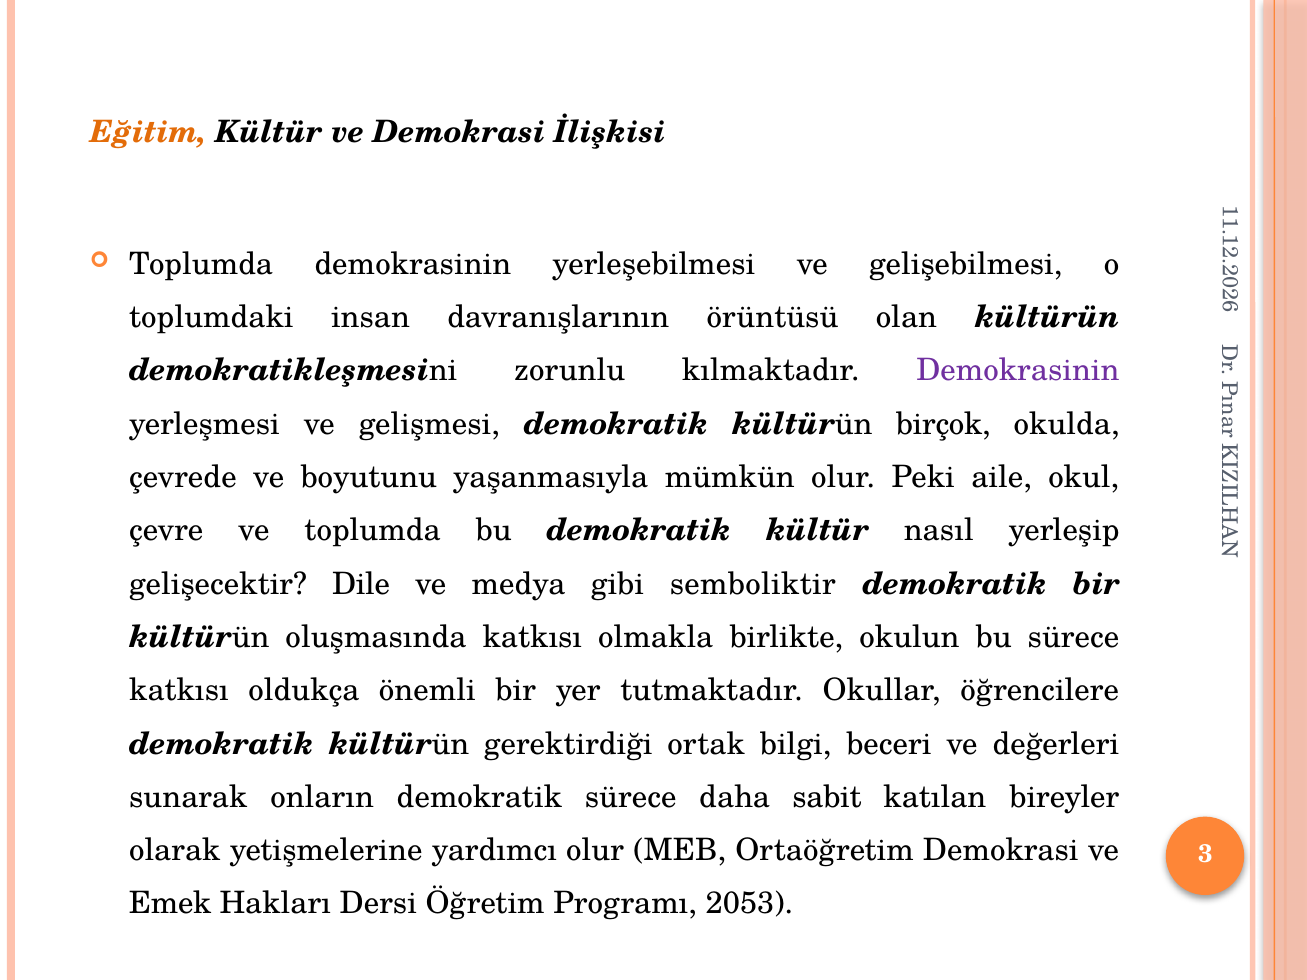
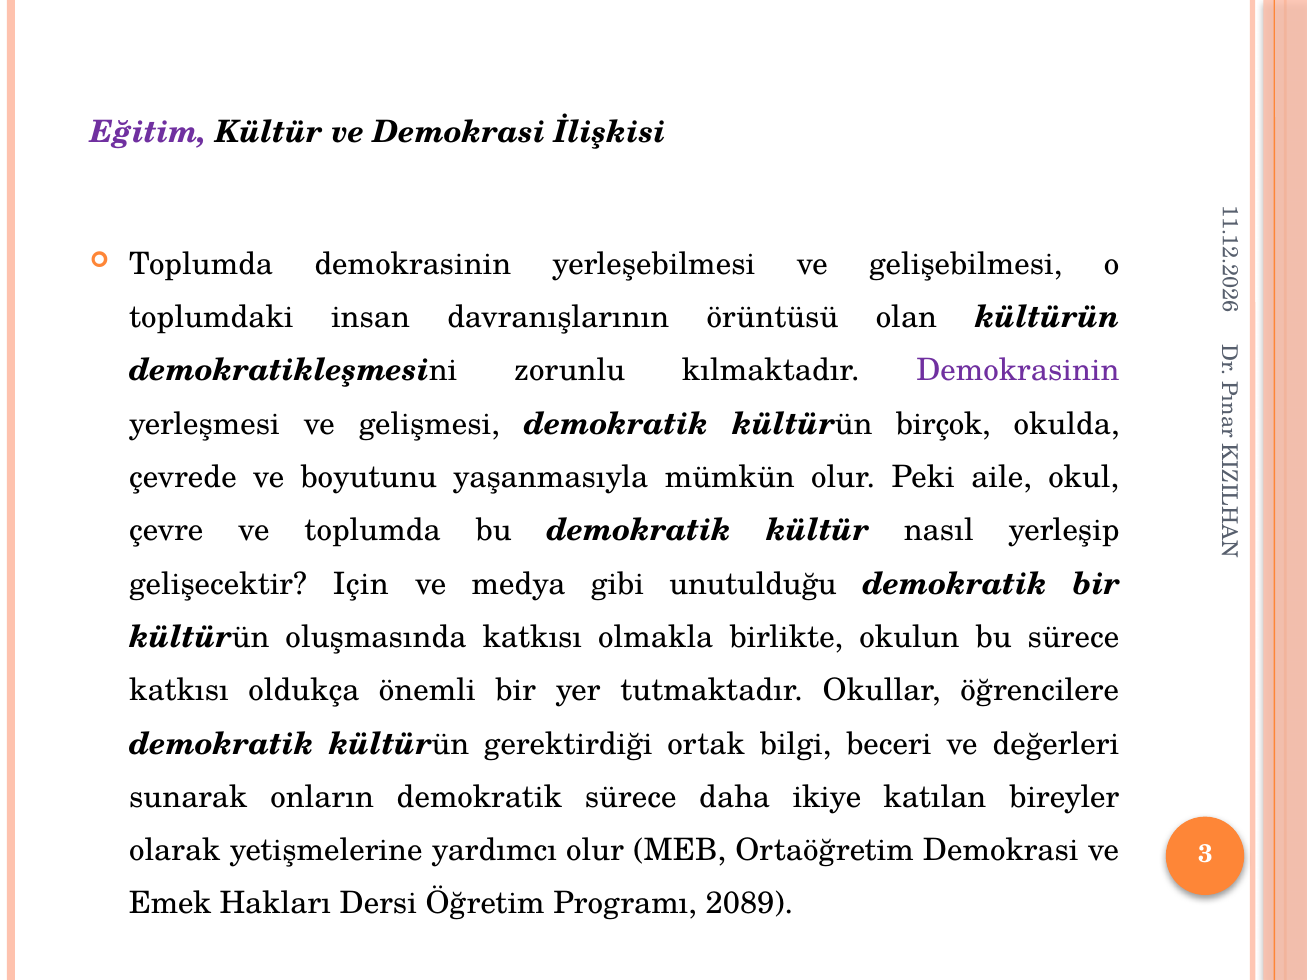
Eğitim colour: orange -> purple
Dile: Dile -> Için
semboliktir: semboliktir -> unutulduğu
sabit: sabit -> ikiye
2053: 2053 -> 2089
